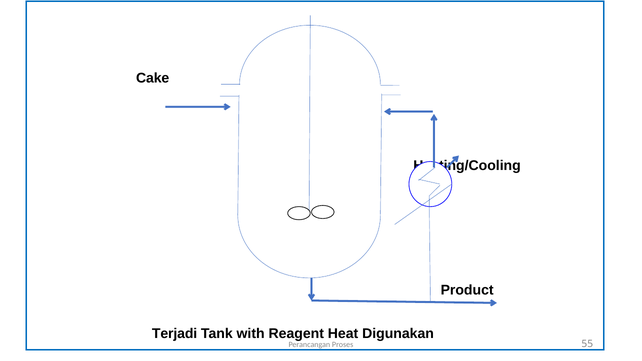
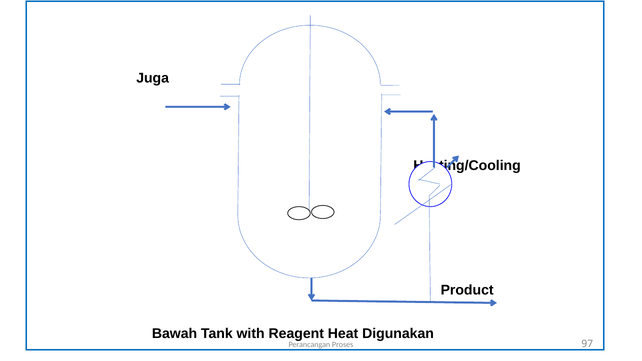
Cake: Cake -> Juga
Terjadi: Terjadi -> Bawah
55: 55 -> 97
